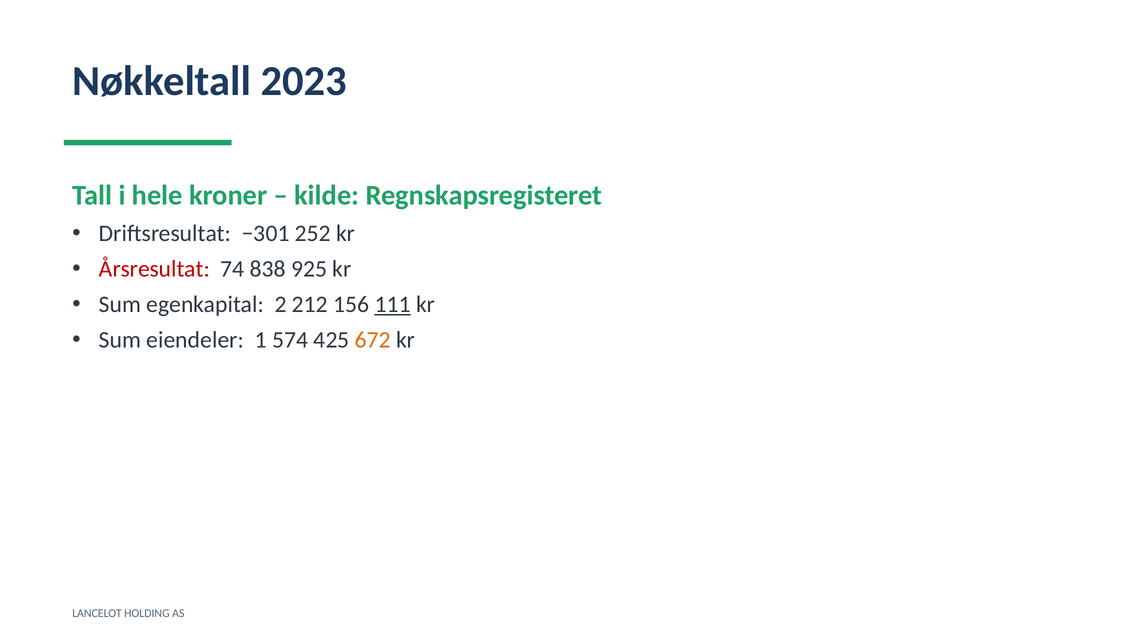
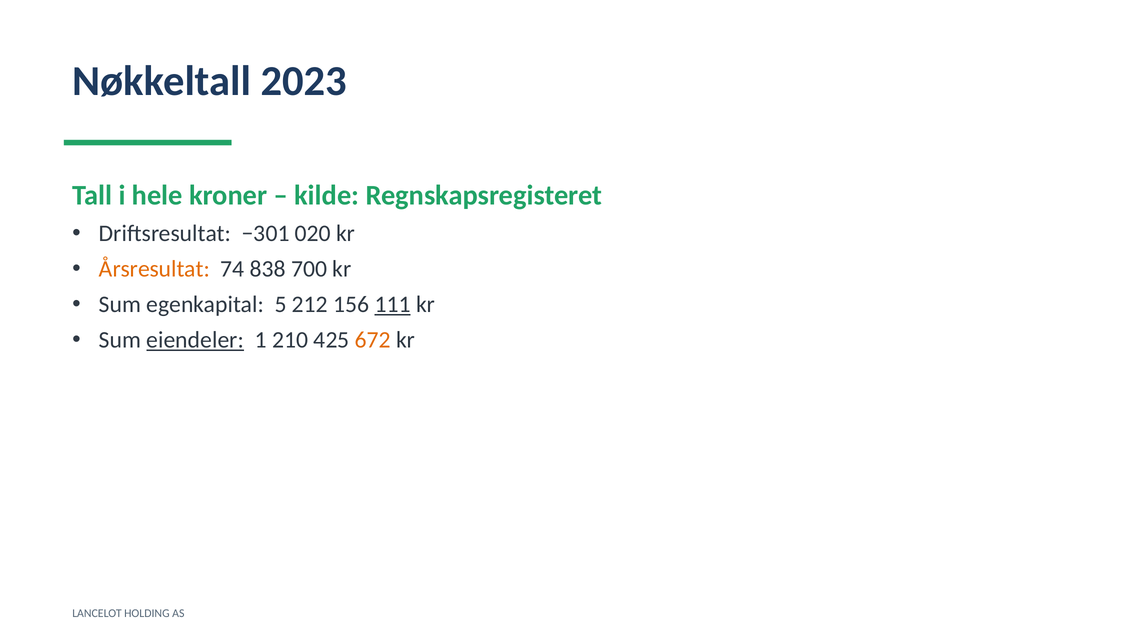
252: 252 -> 020
Årsresultat colour: red -> orange
925: 925 -> 700
2: 2 -> 5
eiendeler underline: none -> present
574: 574 -> 210
